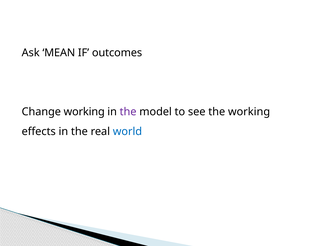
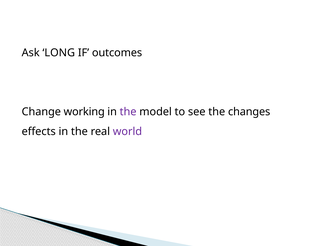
MEAN: MEAN -> LONG
the working: working -> changes
world colour: blue -> purple
